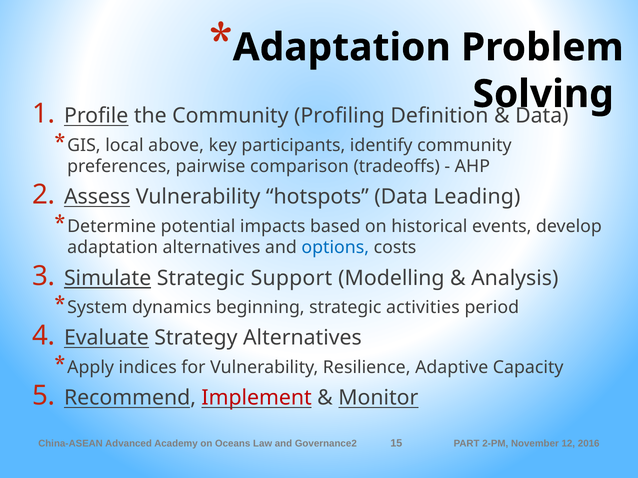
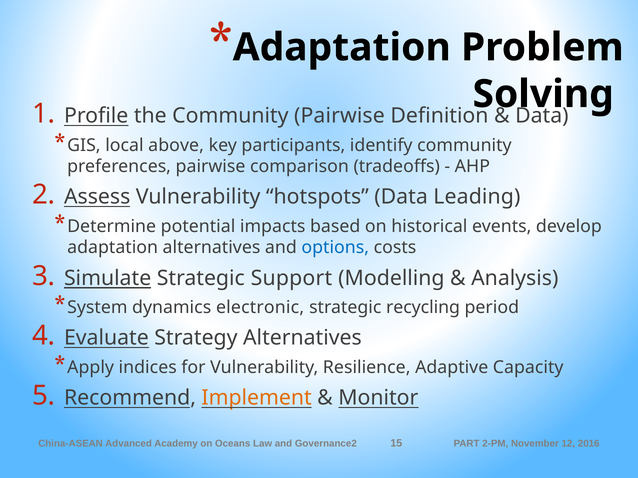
Community Profiling: Profiling -> Pairwise
beginning: beginning -> electronic
activities: activities -> recycling
Implement colour: red -> orange
